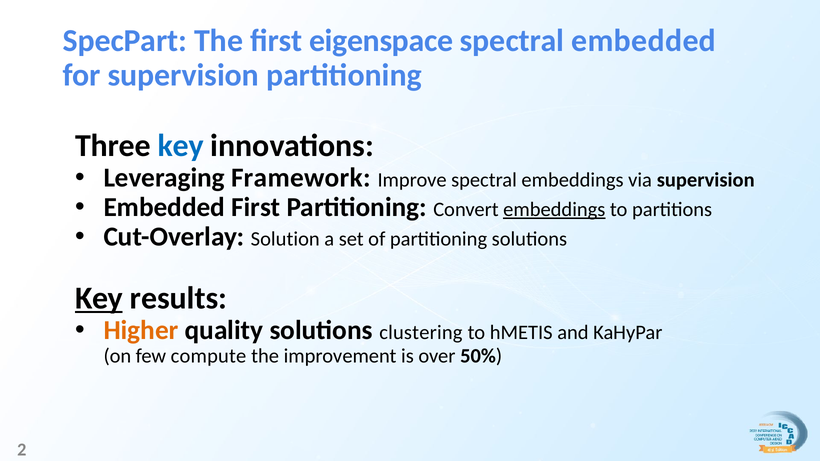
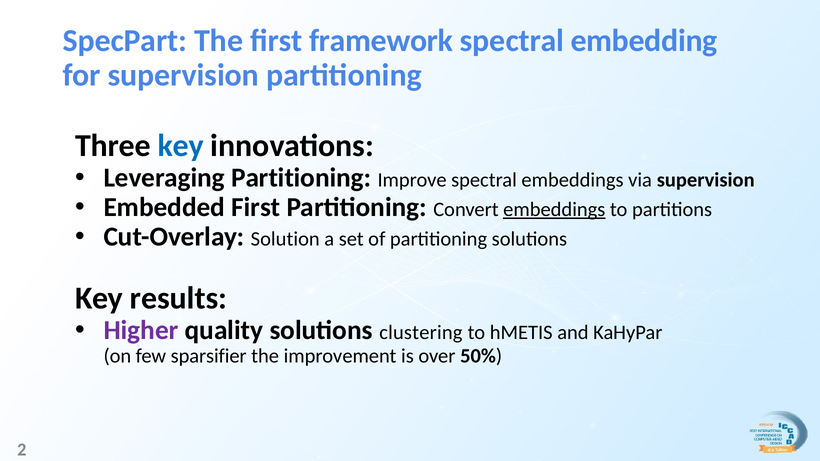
eigenspace: eigenspace -> framework
spectral embedded: embedded -> embedding
Leveraging Framework: Framework -> Partitioning
Key at (99, 298) underline: present -> none
Higher colour: orange -> purple
compute: compute -> sparsifier
